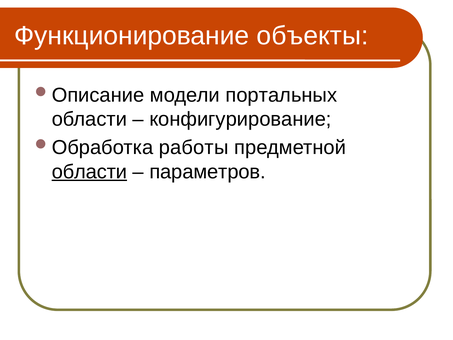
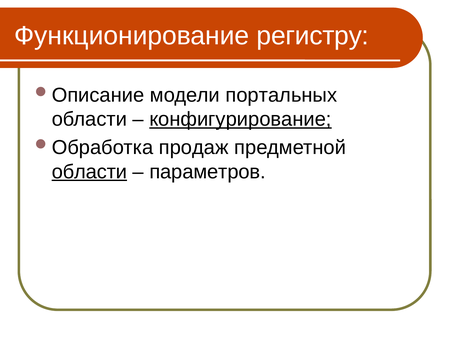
объекты: объекты -> регистру
конфигурирование underline: none -> present
работы: работы -> продаж
